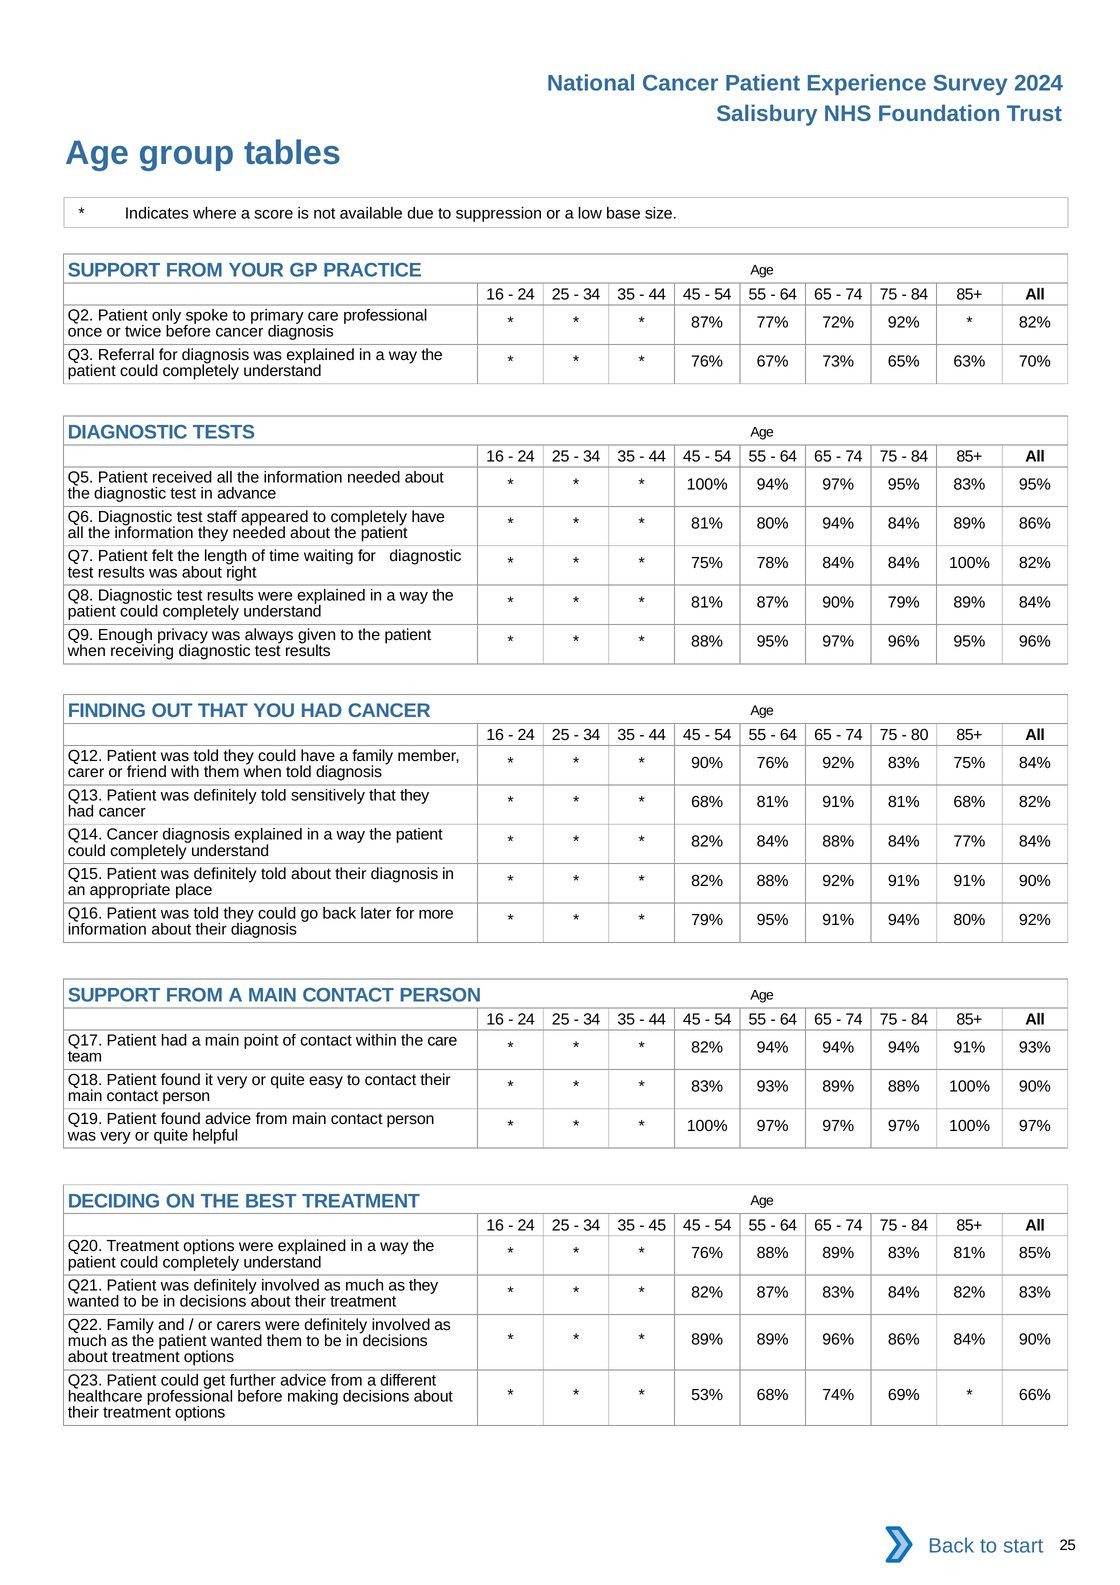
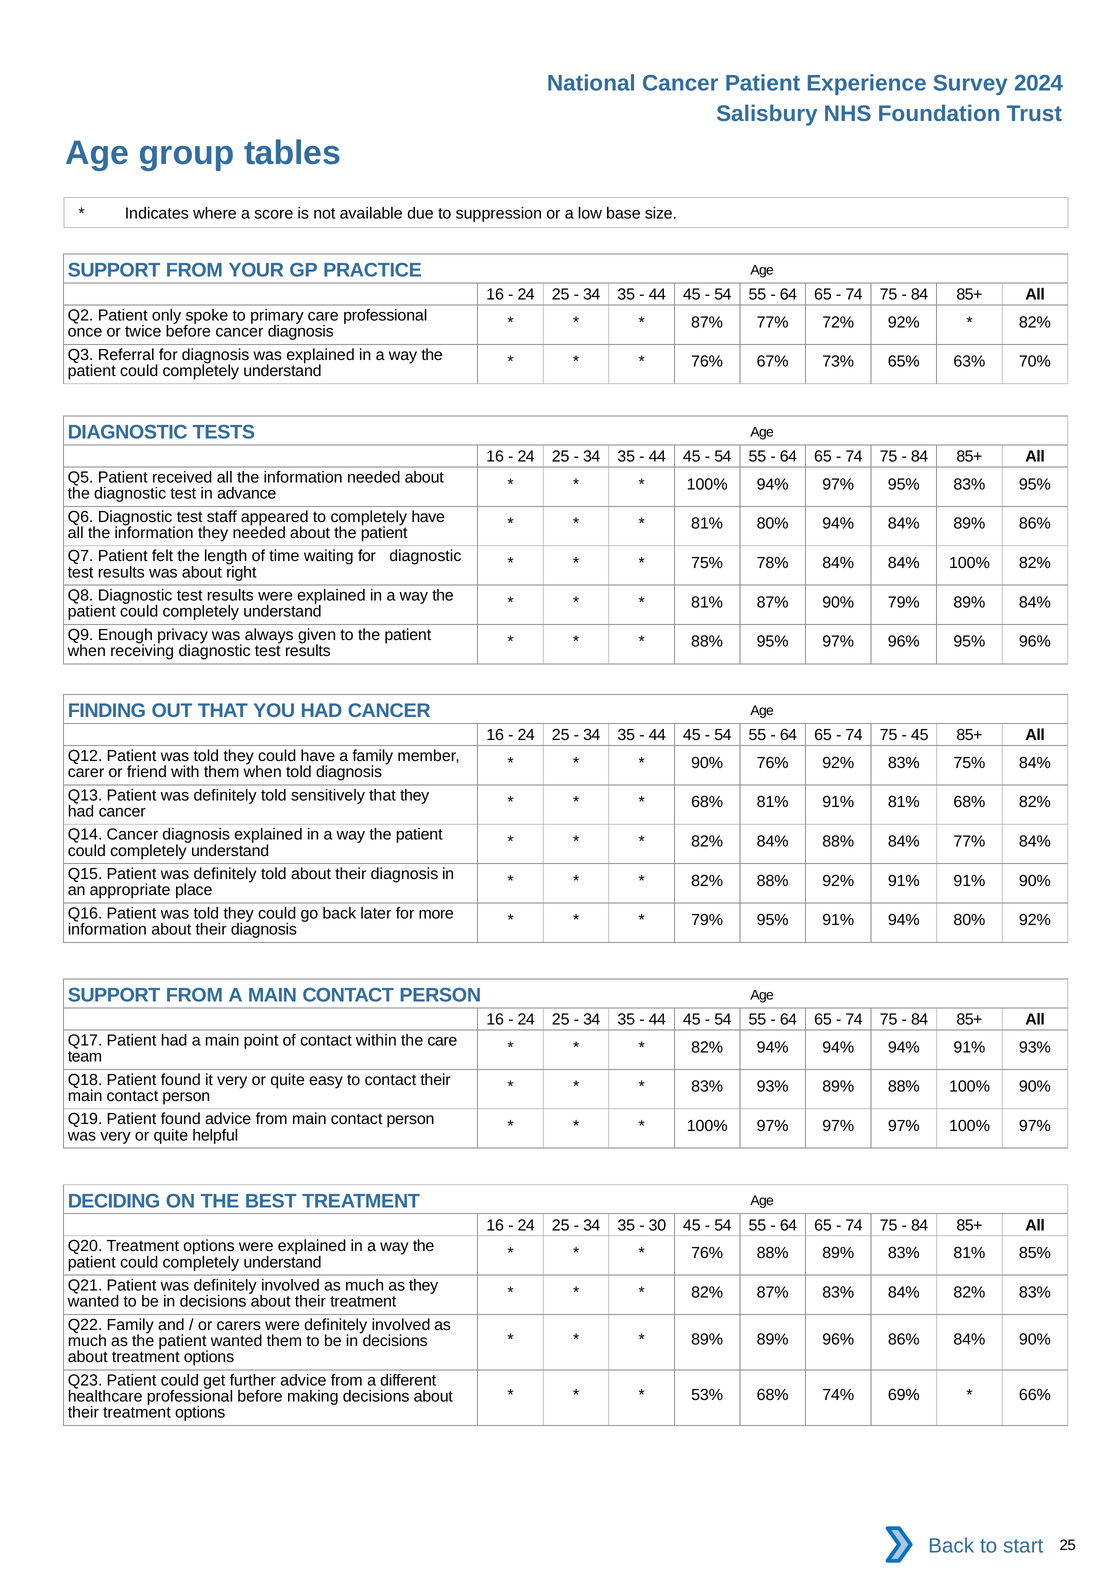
80 at (920, 735): 80 -> 45
45 at (657, 1225): 45 -> 30
